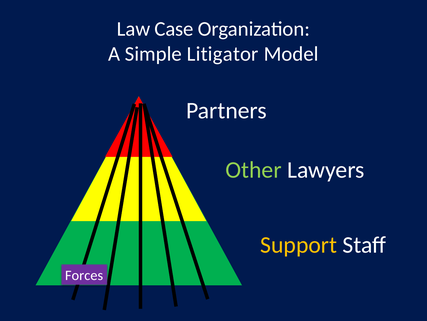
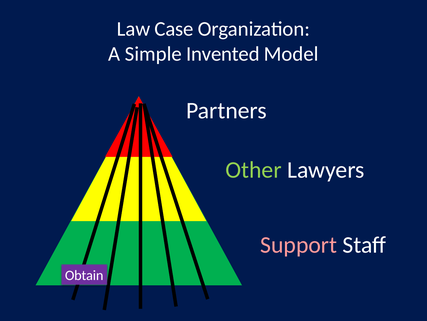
Litigator: Litigator -> Invented
Support colour: yellow -> pink
Forces: Forces -> Obtain
